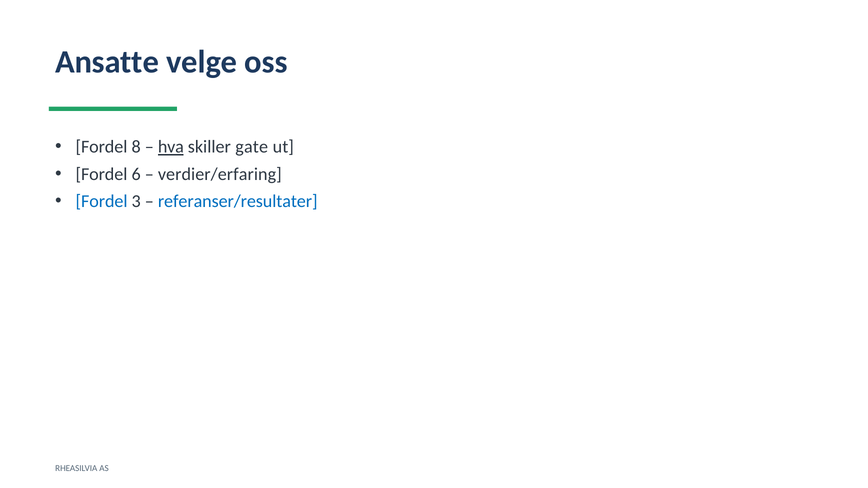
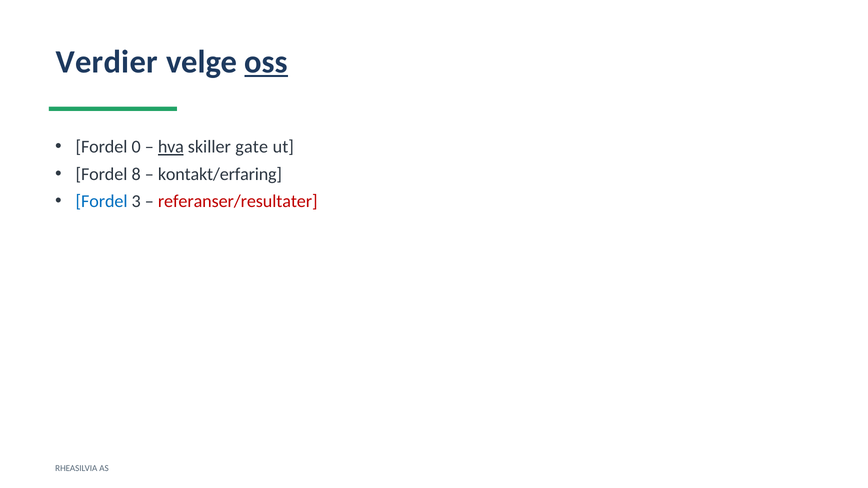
Ansatte: Ansatte -> Verdier
oss underline: none -> present
8: 8 -> 0
6: 6 -> 8
verdier/erfaring: verdier/erfaring -> kontakt/erfaring
referanser/resultater colour: blue -> red
